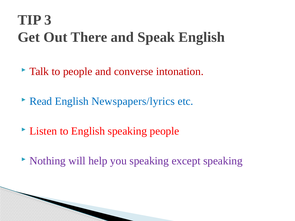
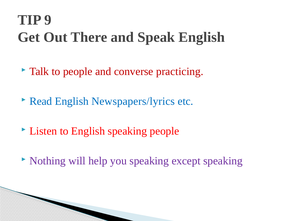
3: 3 -> 9
intonation: intonation -> practicing
